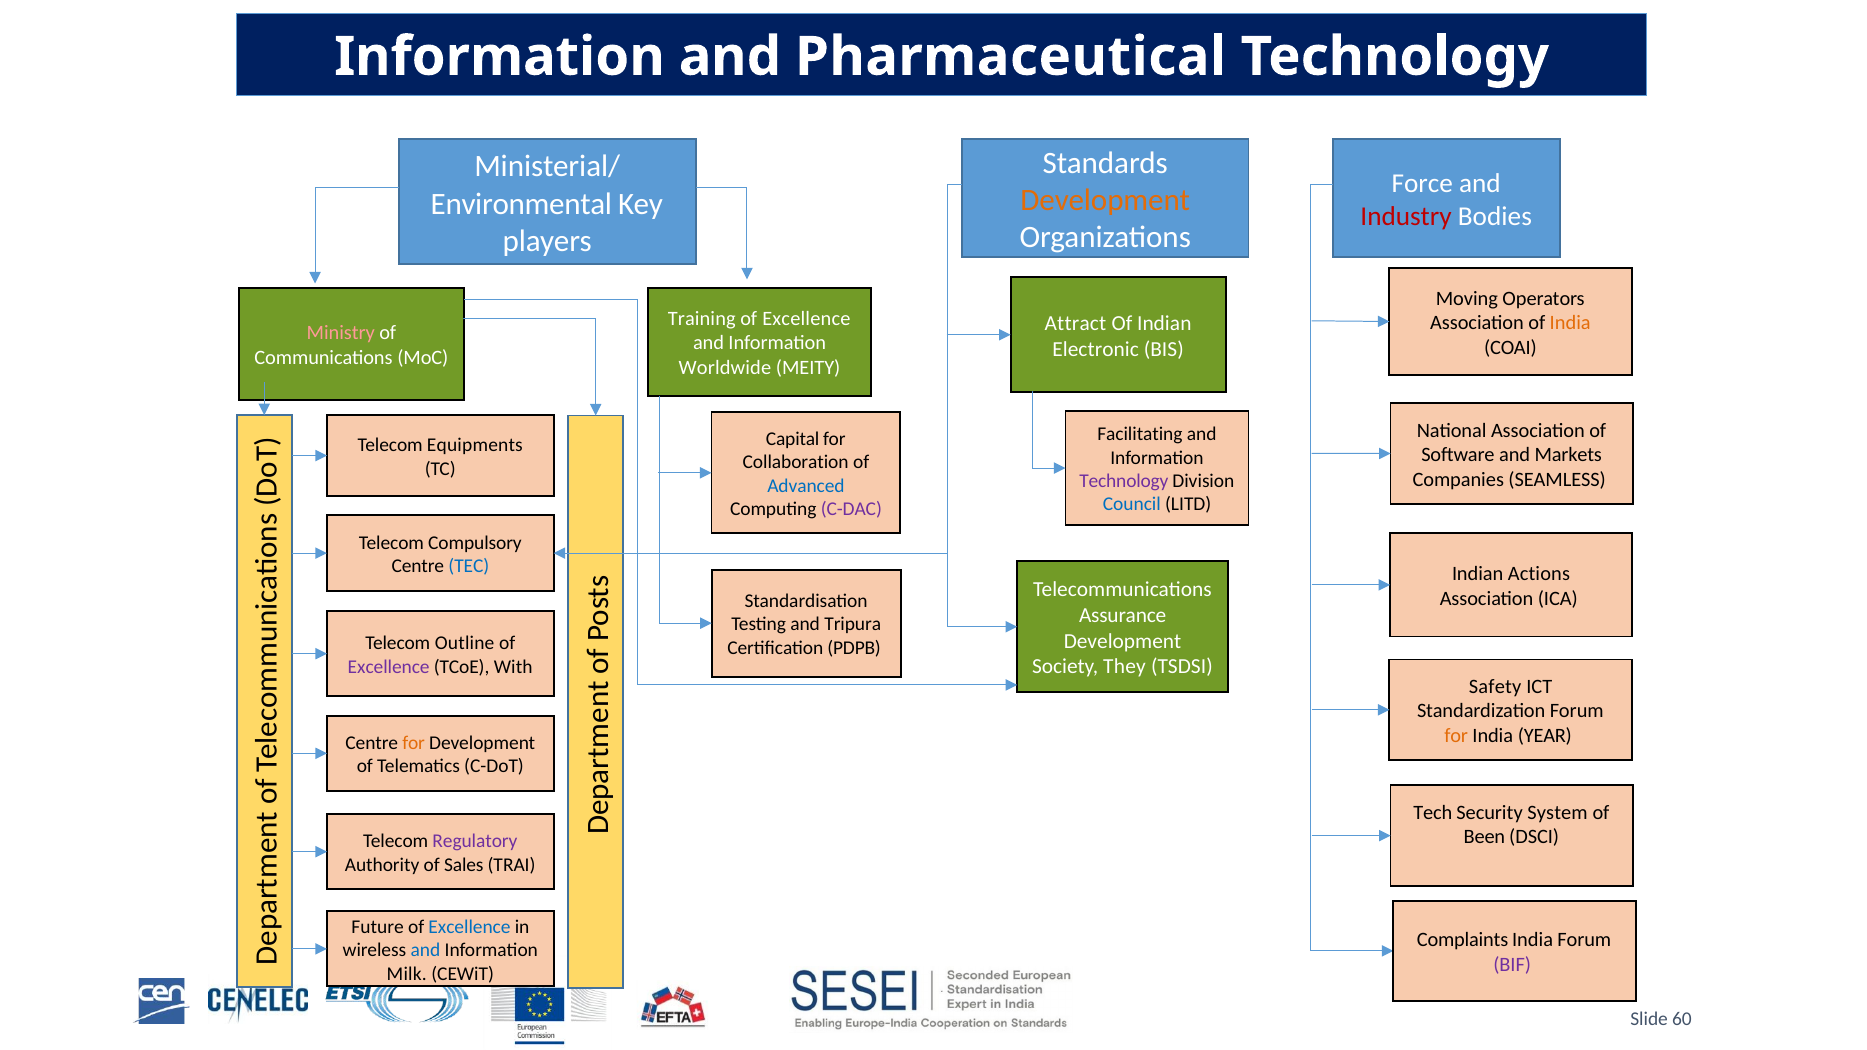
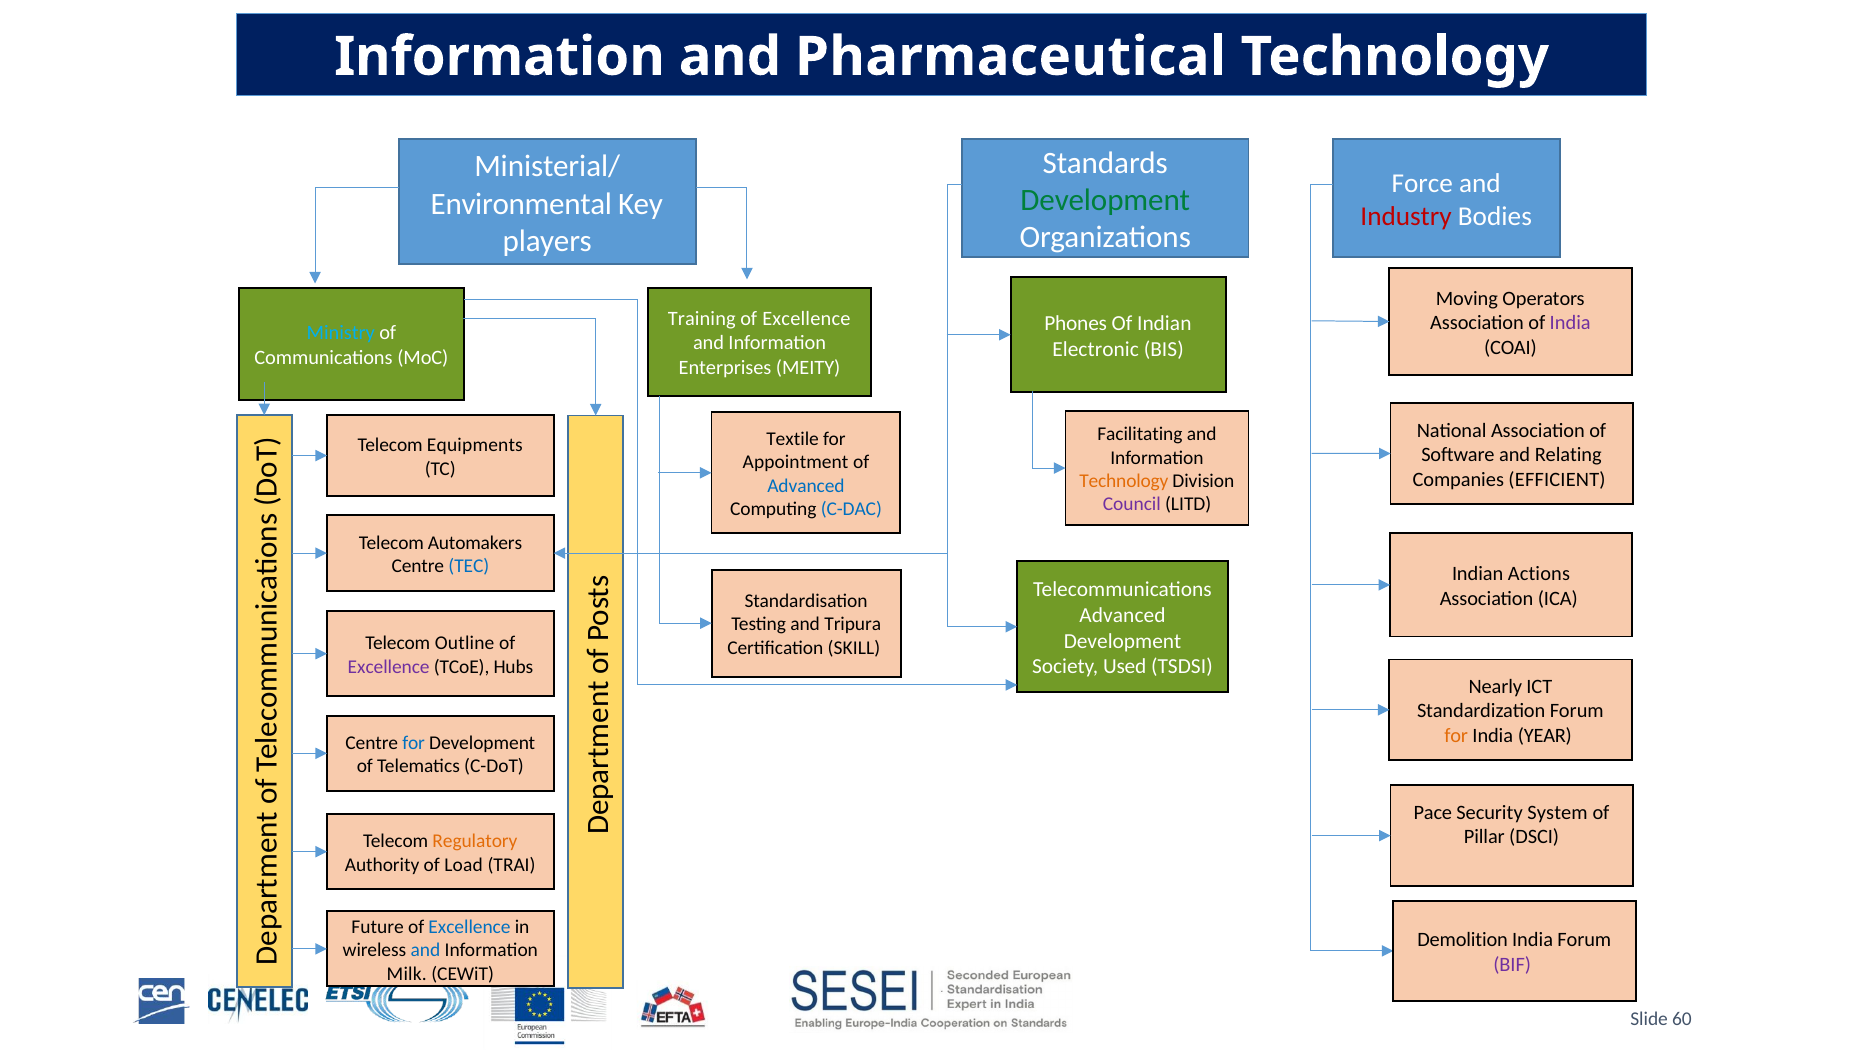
Development at (1105, 200) colour: orange -> green
Attract: Attract -> Phones
India at (1570, 323) colour: orange -> purple
Ministry colour: pink -> light blue
Worldwide: Worldwide -> Enterprises
Capital: Capital -> Textile
Markets: Markets -> Relating
Collaboration: Collaboration -> Appointment
SEAMLESS: SEAMLESS -> EFFICIENT
Technology at (1124, 481) colour: purple -> orange
Council colour: blue -> purple
C-DAC colour: purple -> blue
Compulsory: Compulsory -> Automakers
Assurance at (1123, 615): Assurance -> Advanced
PDPB: PDPB -> SKILL
They: They -> Used
With: With -> Hubs
Safety: Safety -> Nearly
for at (414, 743) colour: orange -> blue
Tech: Tech -> Pace
Been: Been -> Pillar
Regulatory colour: purple -> orange
Sales: Sales -> Load
Complaints: Complaints -> Demolition
